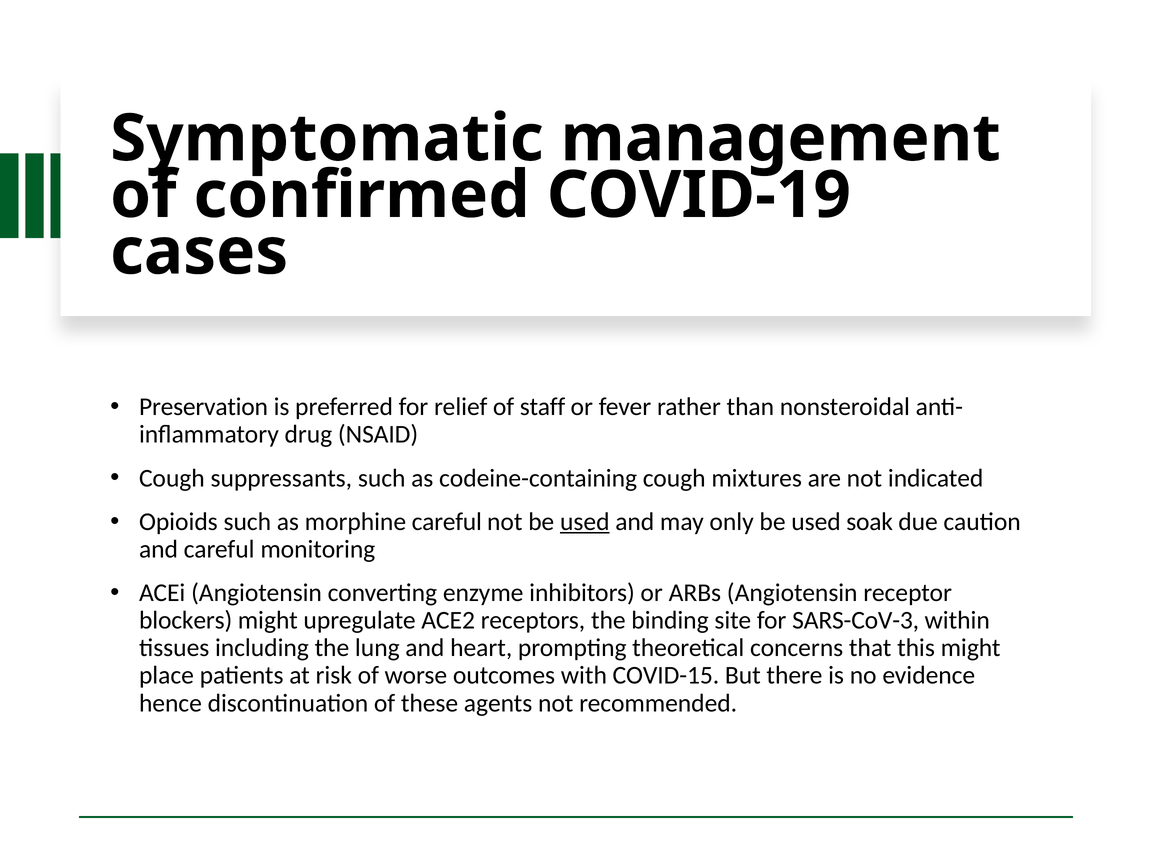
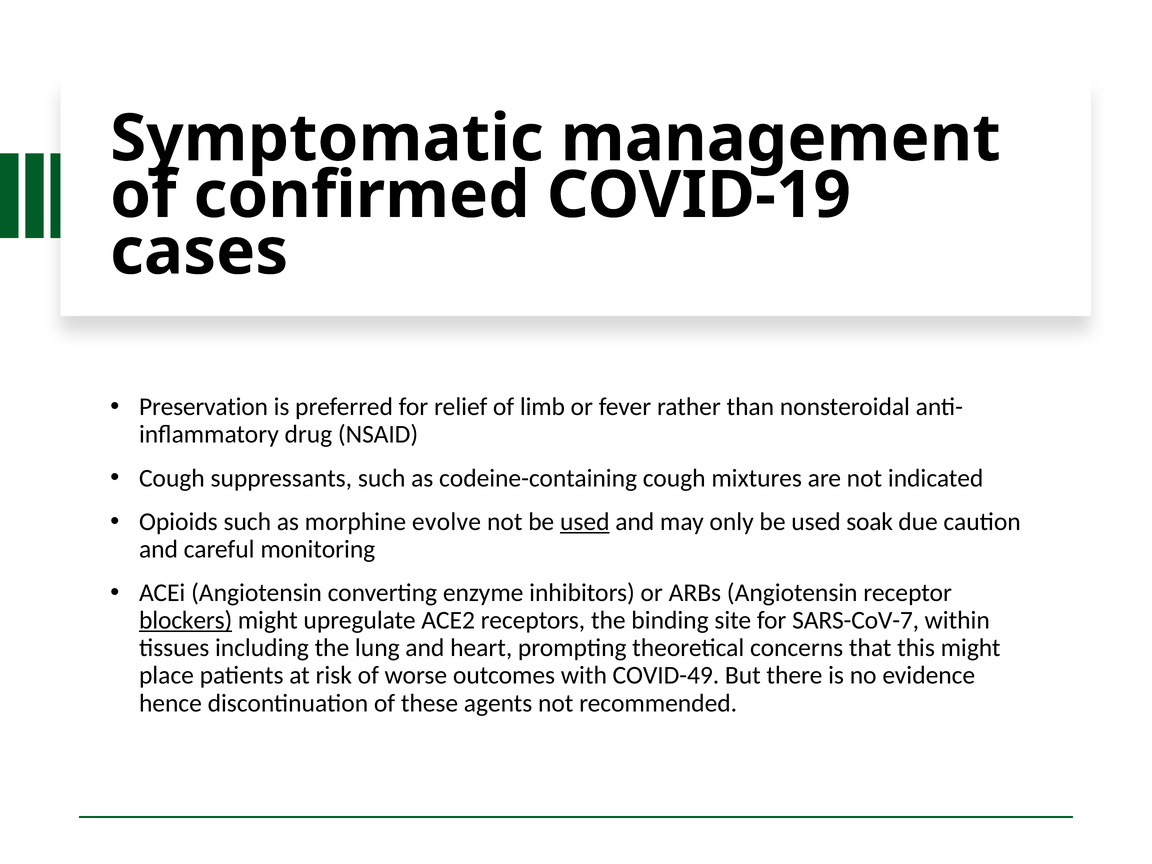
staff: staff -> limb
morphine careful: careful -> evolve
blockers underline: none -> present
SARS-CoV-3: SARS-CoV-3 -> SARS-CoV-7
COVID-15: COVID-15 -> COVID-49
